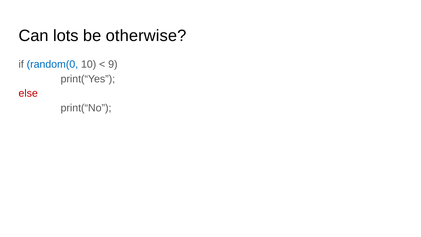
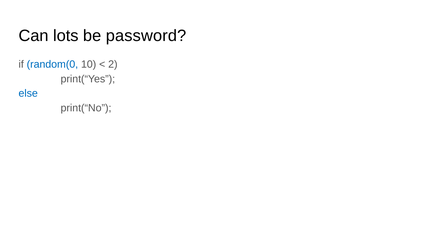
otherwise: otherwise -> password
9: 9 -> 2
else colour: red -> blue
